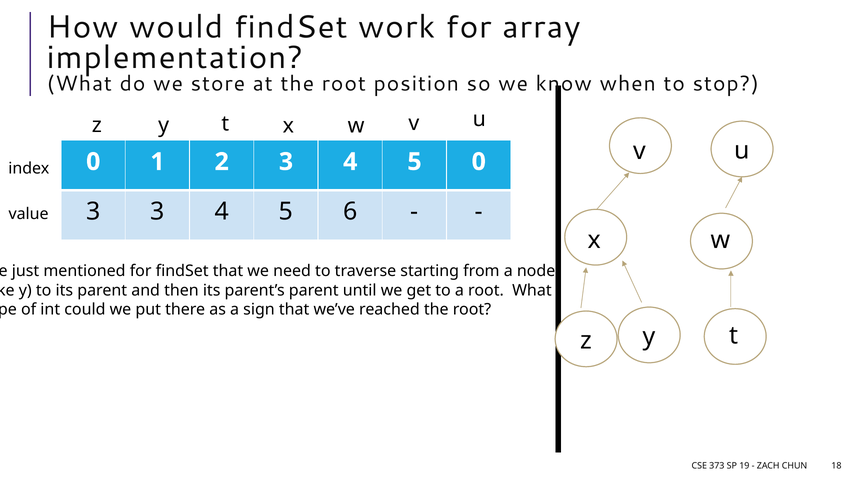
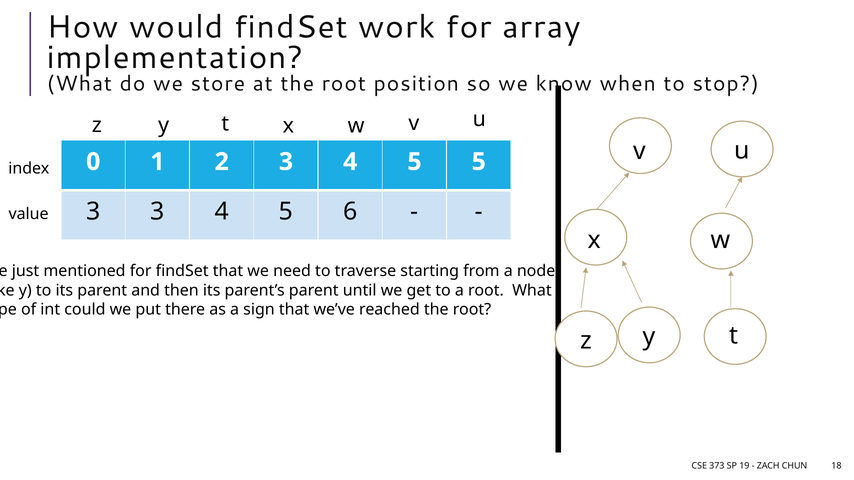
5 0: 0 -> 5
